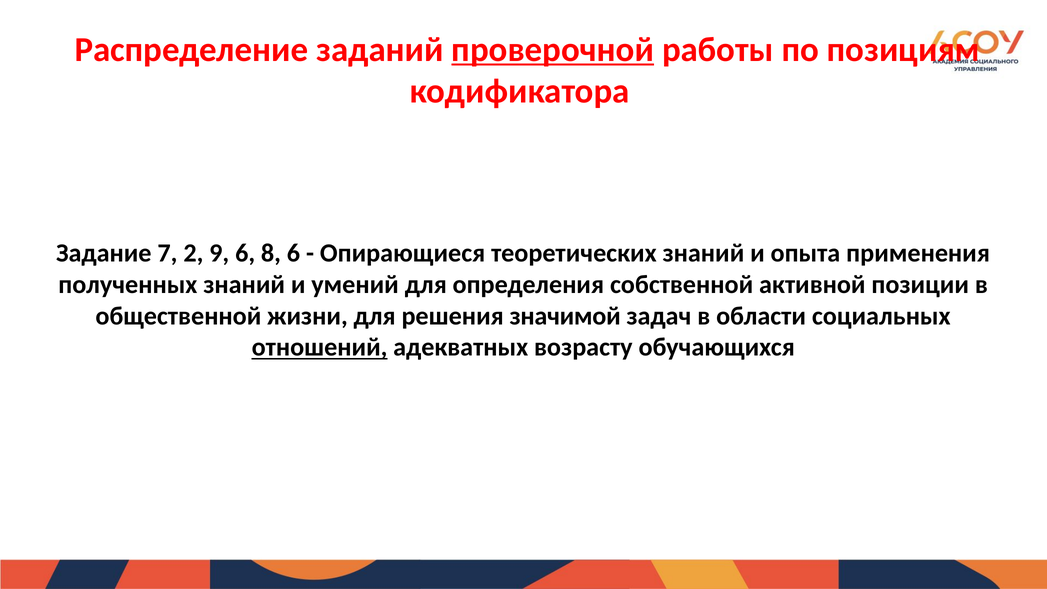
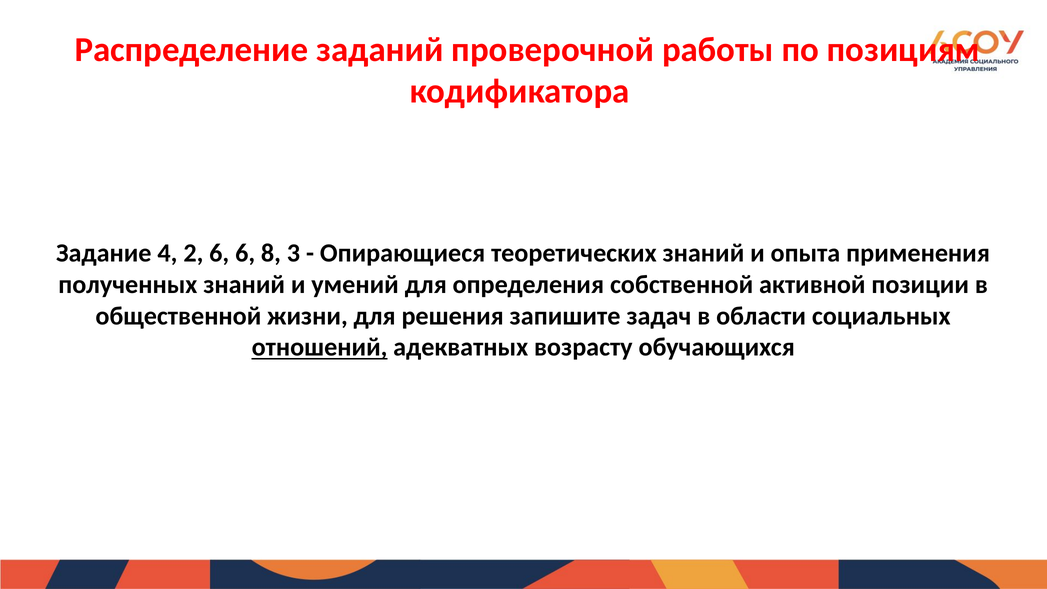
проверочной underline: present -> none
7: 7 -> 4
2 9: 9 -> 6
8 6: 6 -> 3
значимой: значимой -> запишите
